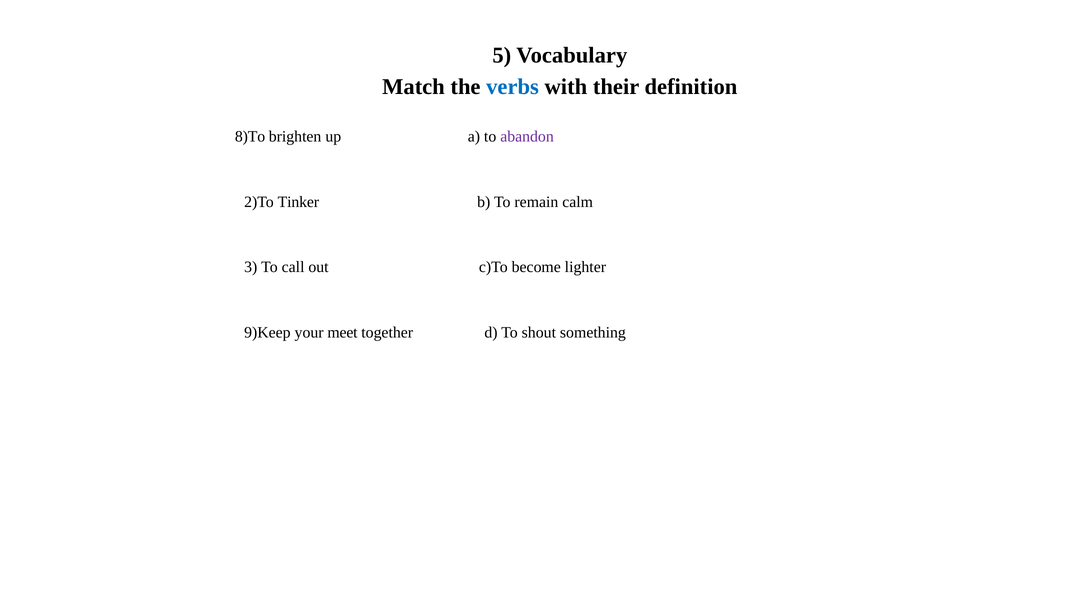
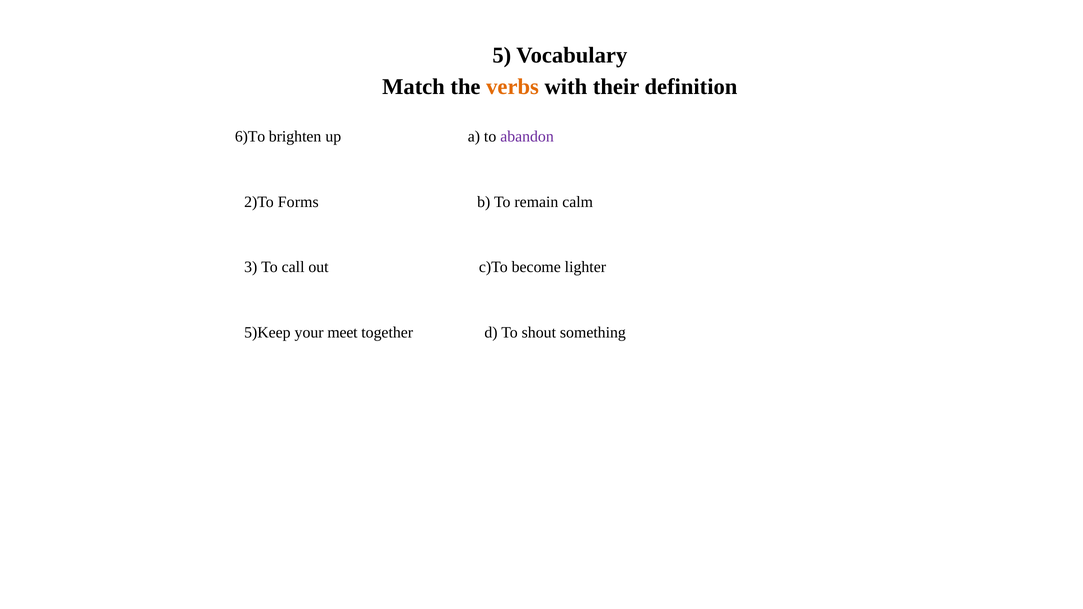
verbs colour: blue -> orange
8)To: 8)To -> 6)To
Tinker: Tinker -> Forms
9)Keep: 9)Keep -> 5)Keep
